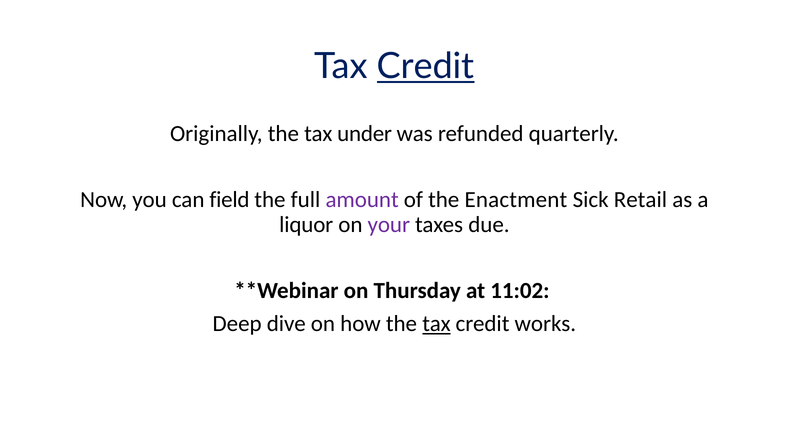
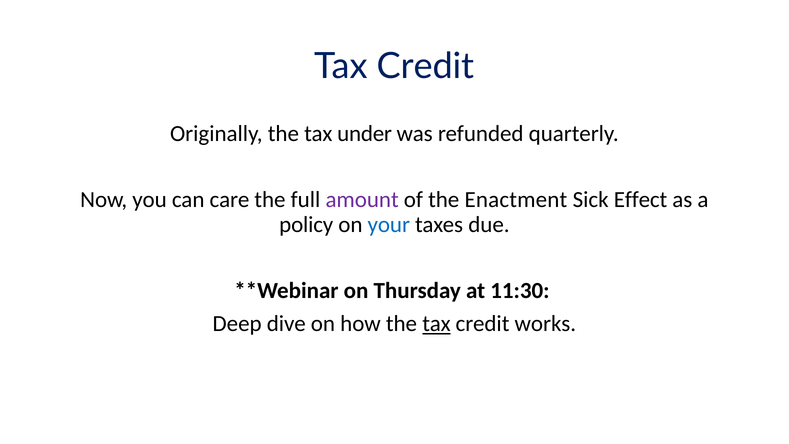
Credit at (426, 66) underline: present -> none
field: field -> care
Retail: Retail -> Effect
liquor: liquor -> policy
your colour: purple -> blue
11:02: 11:02 -> 11:30
